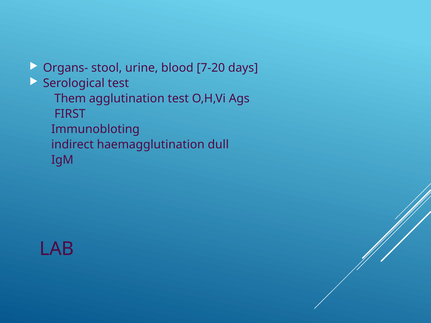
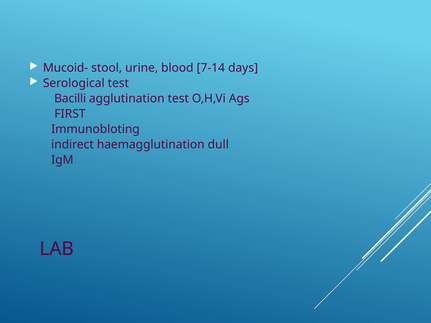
Organs-: Organs- -> Mucoid-
7-20: 7-20 -> 7-14
Them: Them -> Bacilli
